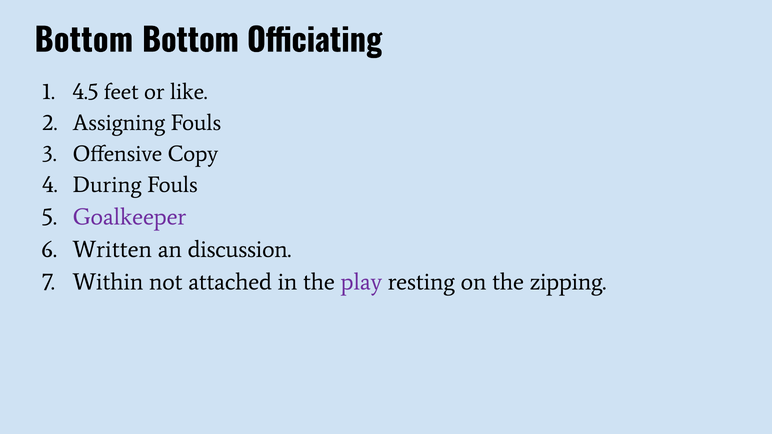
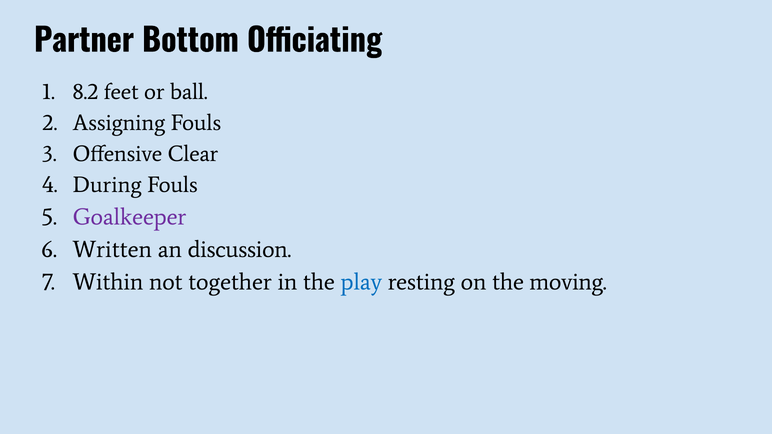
Bottom at (84, 41): Bottom -> Partner
4.5: 4.5 -> 8.2
like: like -> ball
Copy: Copy -> Clear
attached: attached -> together
play colour: purple -> blue
zipping: zipping -> moving
